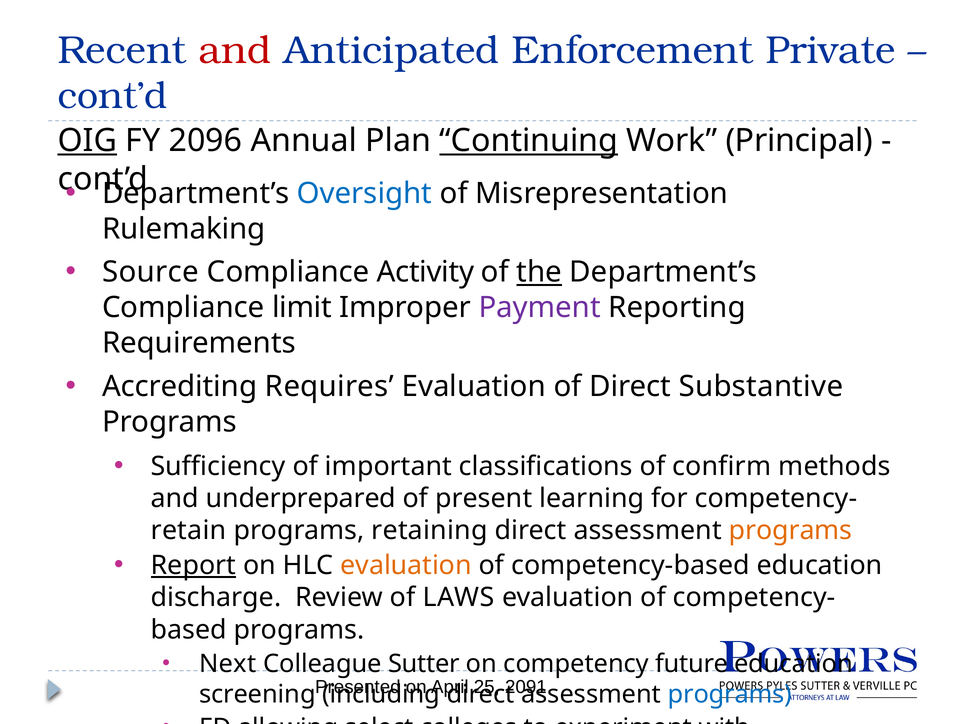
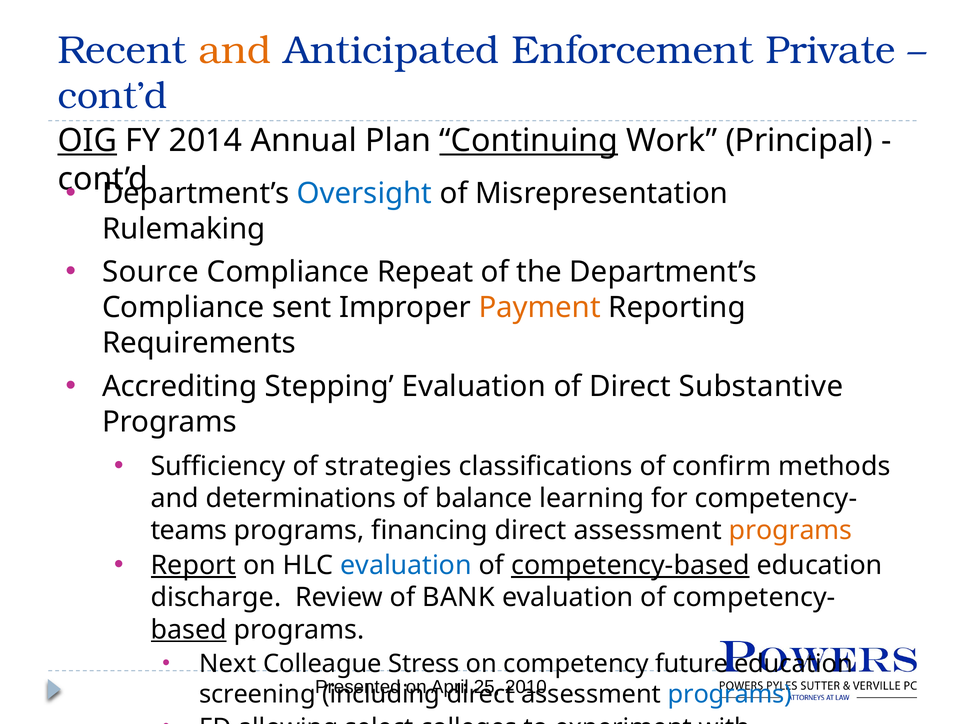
and at (235, 50) colour: red -> orange
2096: 2096 -> 2014
Activity: Activity -> Repeat
the underline: present -> none
limit: limit -> sent
Payment colour: purple -> orange
Requires: Requires -> Stepping
important: important -> strategies
underprepared: underprepared -> determinations
present: present -> balance
retain: retain -> teams
retaining: retaining -> financing
evaluation at (406, 565) colour: orange -> blue
competency-based underline: none -> present
LAWS: LAWS -> BANK
based at (189, 630) underline: none -> present
Sutter: Sutter -> Stress
2091: 2091 -> 2010
